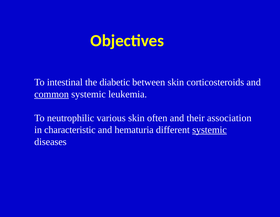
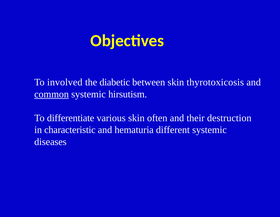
intestinal: intestinal -> involved
corticosteroids: corticosteroids -> thyrotoxicosis
leukemia: leukemia -> hirsutism
neutrophilic: neutrophilic -> differentiate
association: association -> destruction
systemic at (209, 130) underline: present -> none
